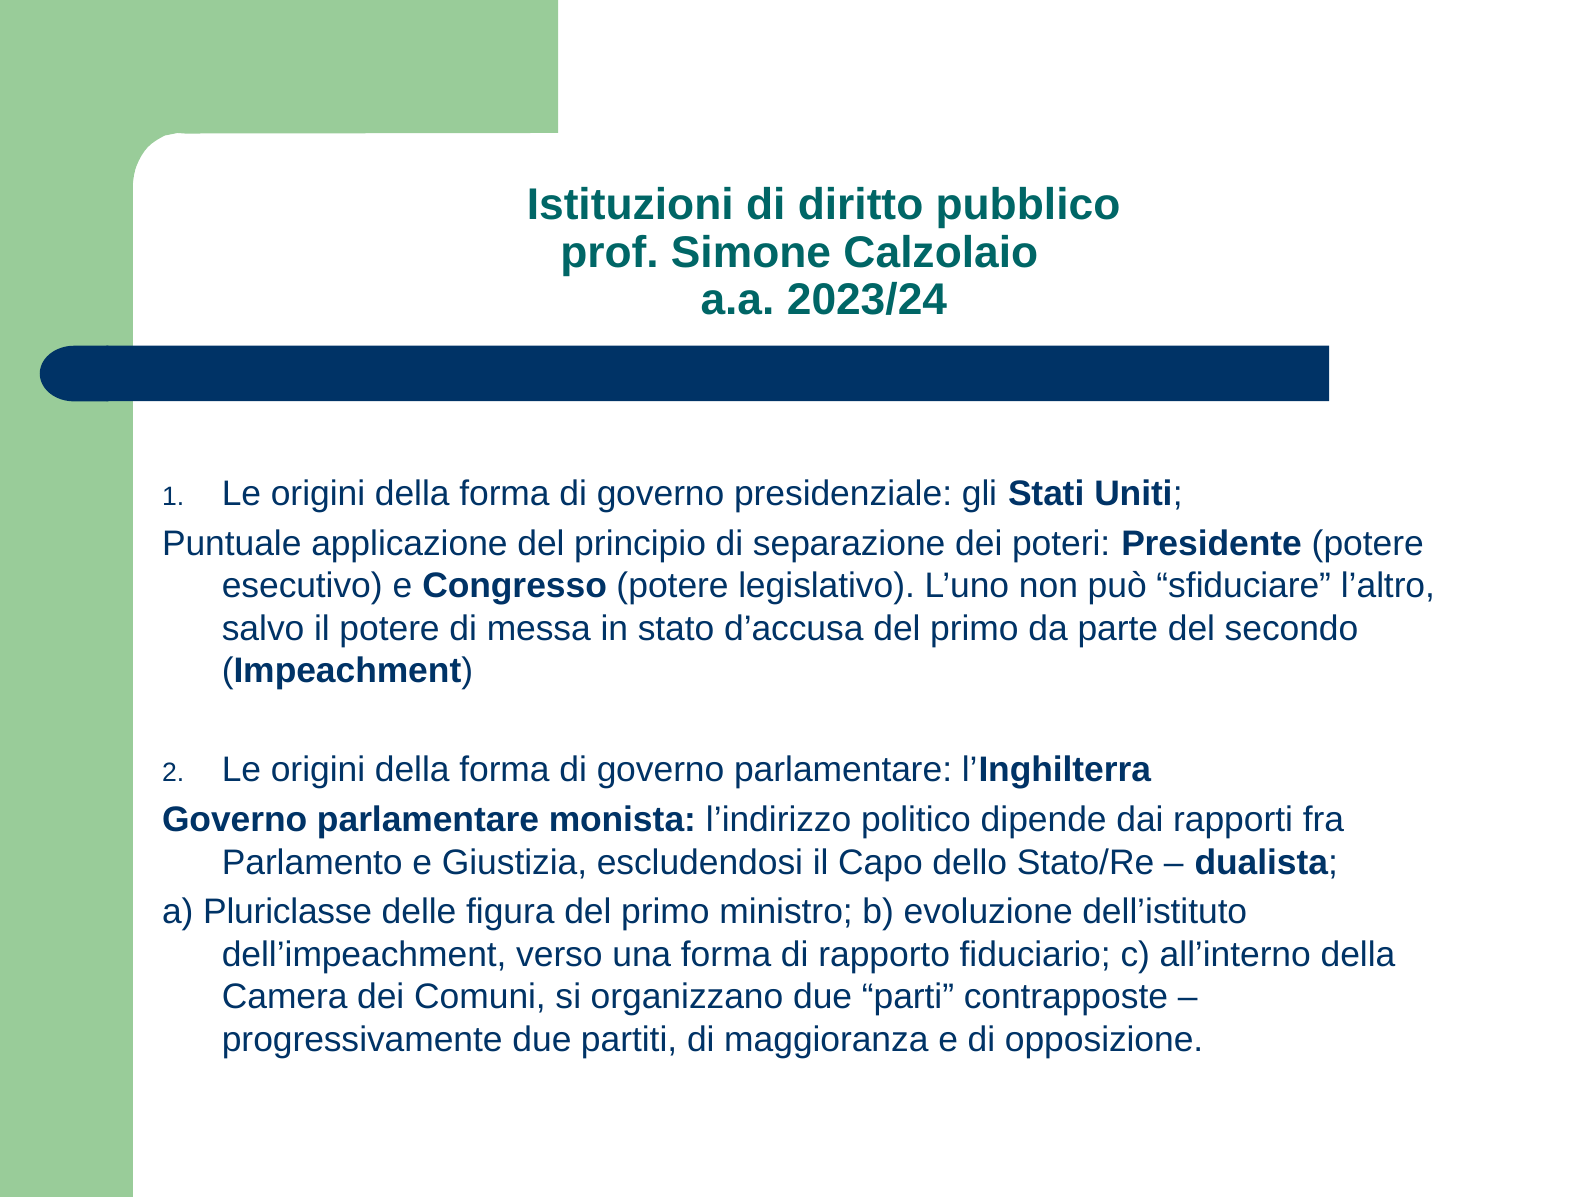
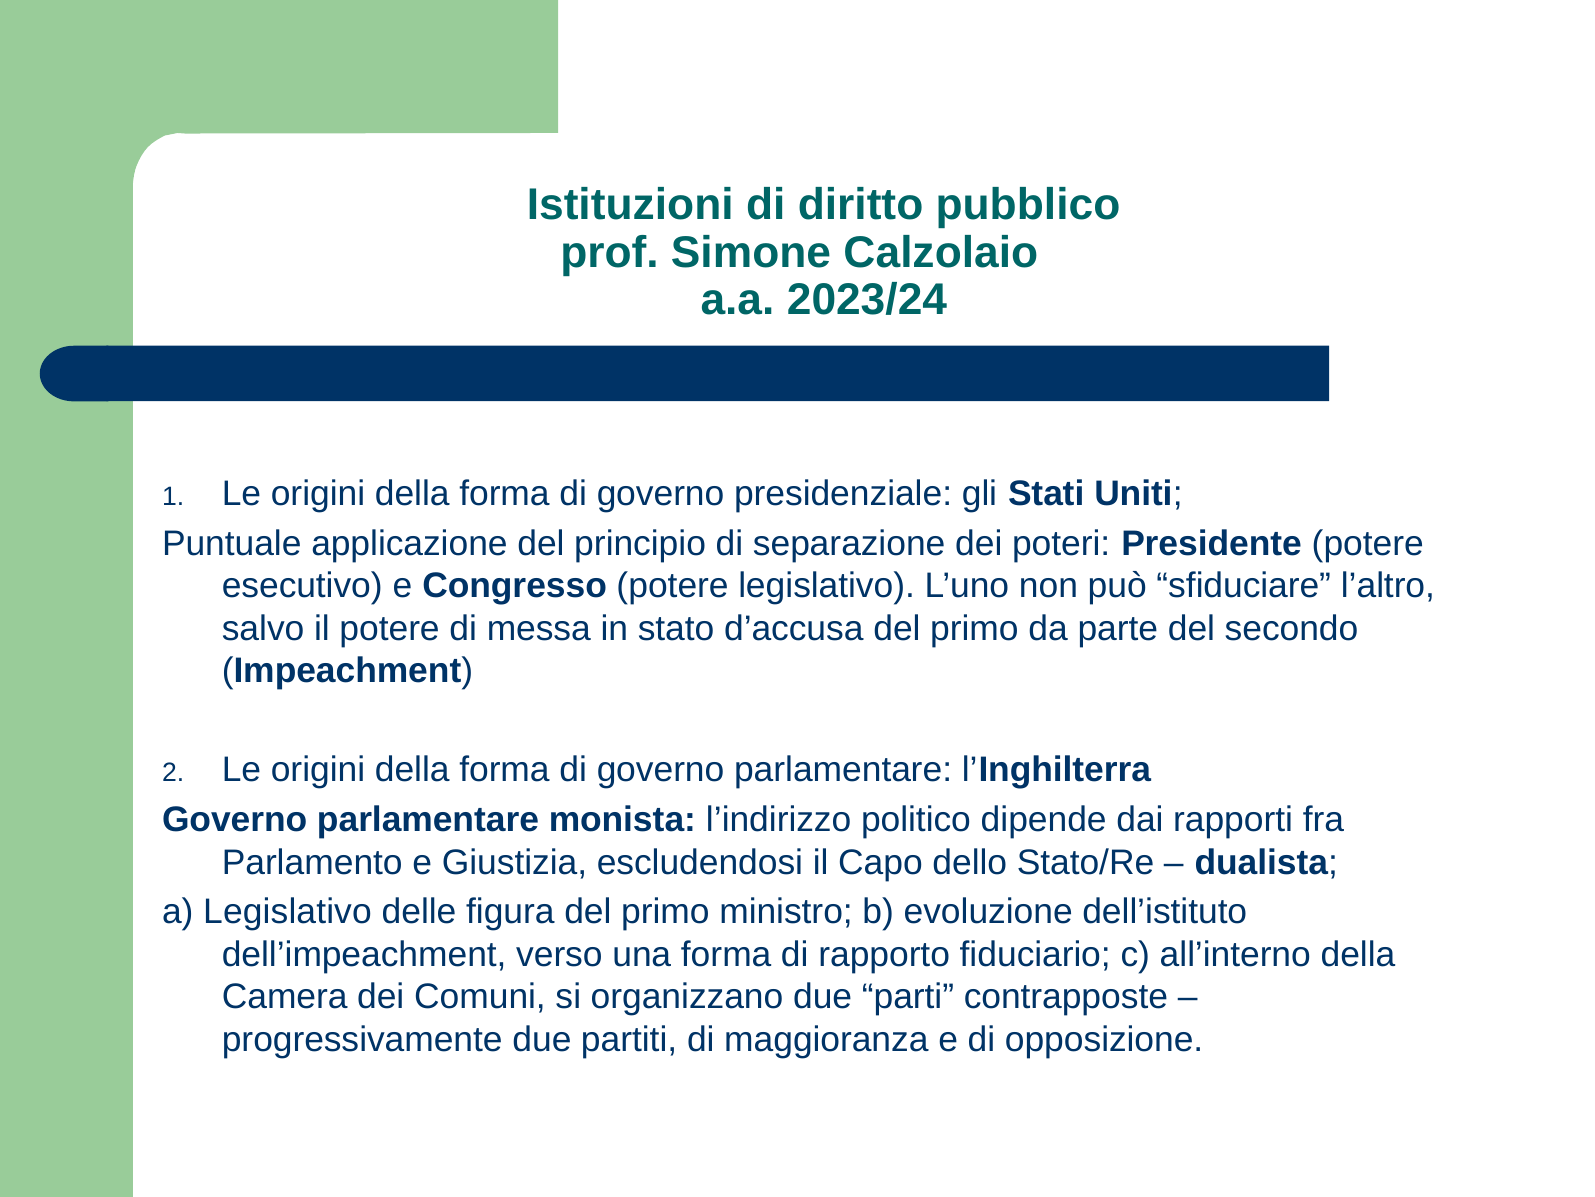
a Pluriclasse: Pluriclasse -> Legislativo
